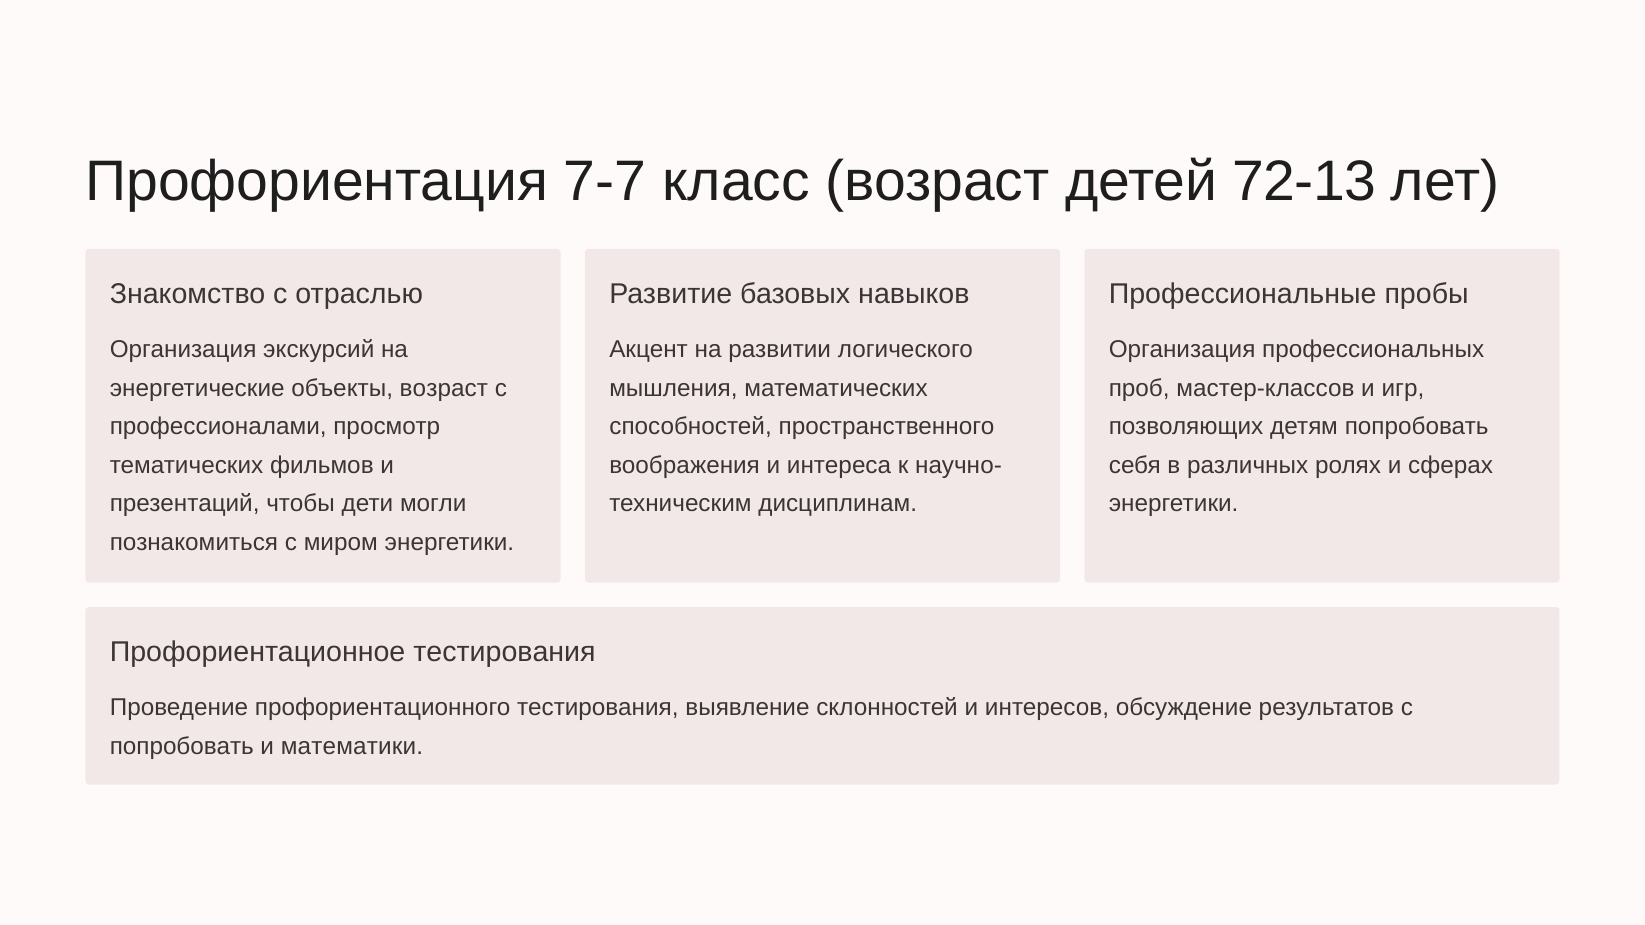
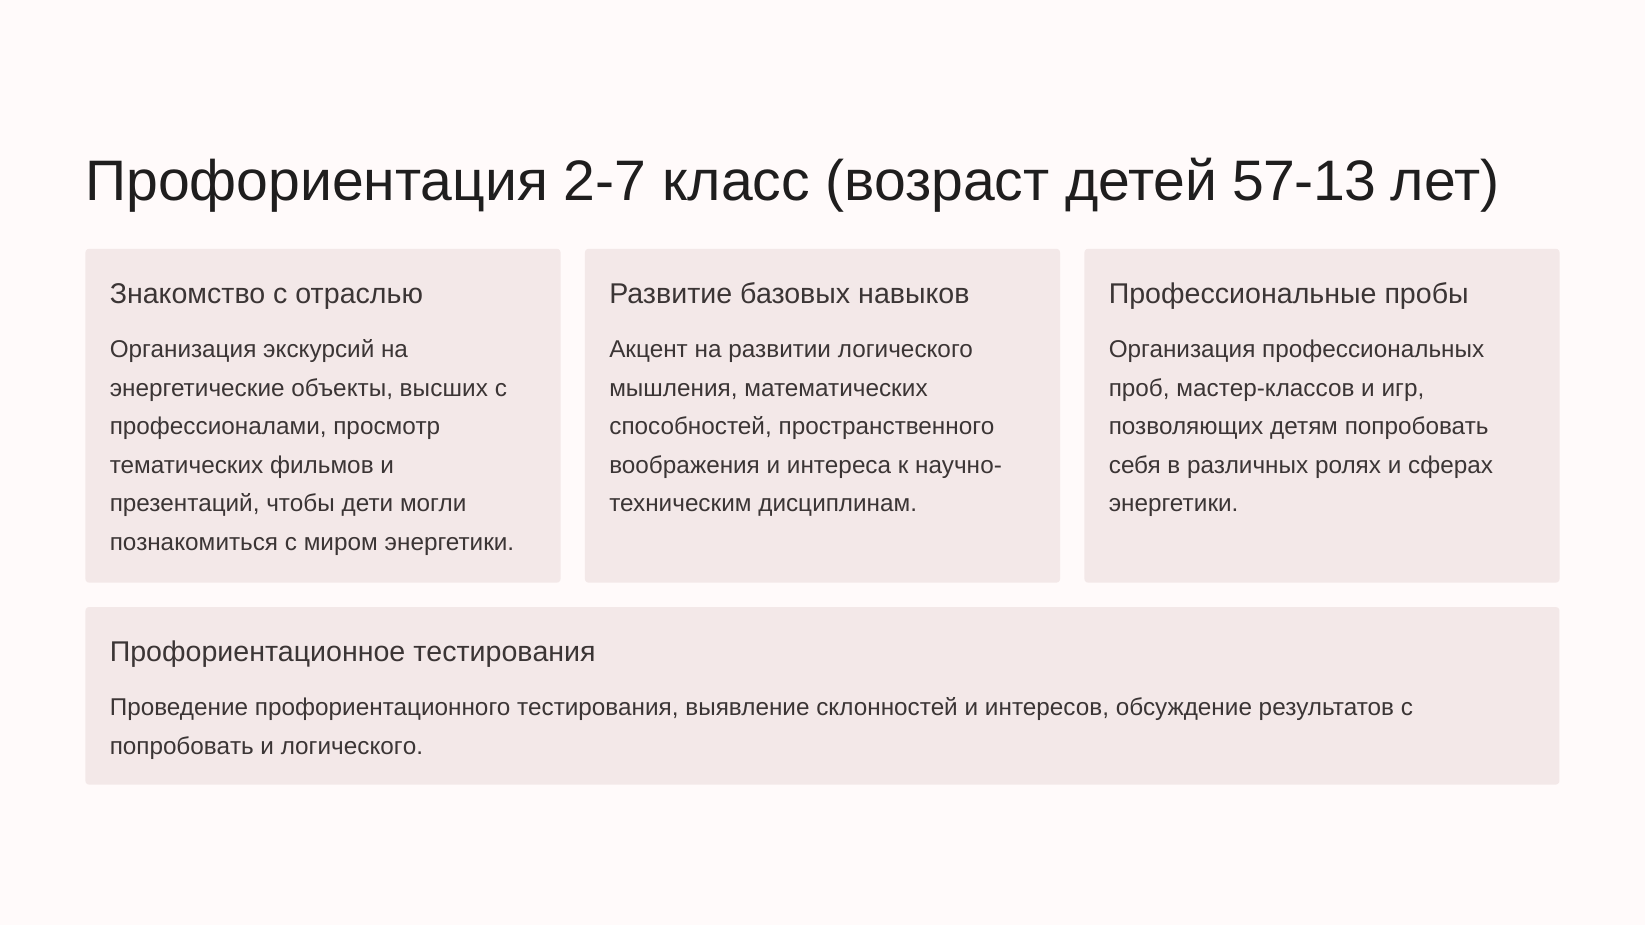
7-7: 7-7 -> 2-7
72-13: 72-13 -> 57-13
объекты возраст: возраст -> высших
и математики: математики -> логического
